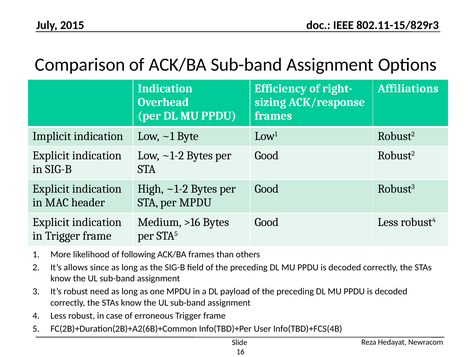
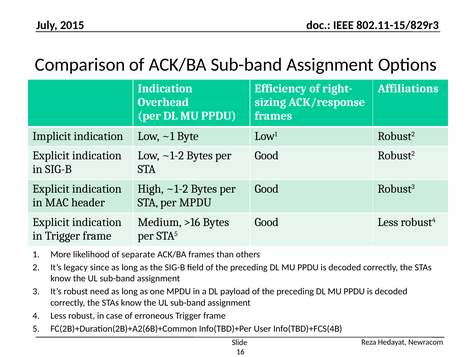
following: following -> separate
allows: allows -> legacy
